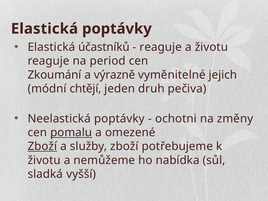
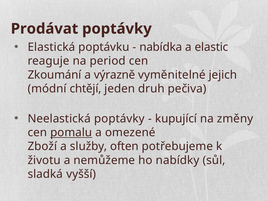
Elastická at (44, 29): Elastická -> Prodávat
účastníků: účastníků -> poptávku
reaguje at (161, 47): reaguje -> nabídka
a životu: životu -> elastic
ochotni: ochotni -> kupující
Zboží at (42, 146) underline: present -> none
služby zboží: zboží -> often
nabídka: nabídka -> nabídky
